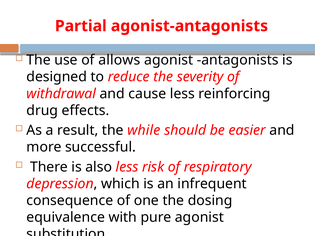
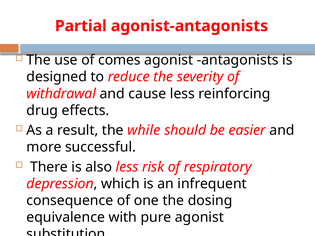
allows: allows -> comes
